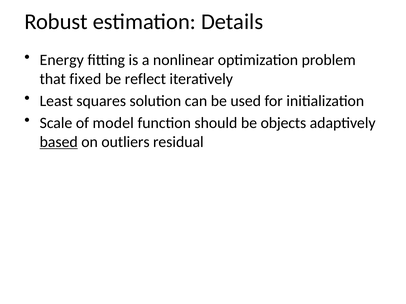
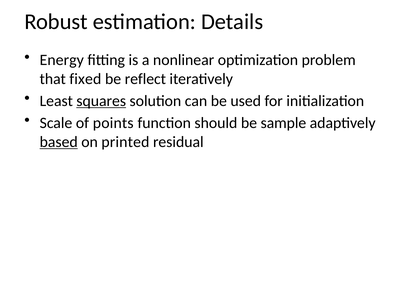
squares underline: none -> present
model: model -> points
objects: objects -> sample
outliers: outliers -> printed
